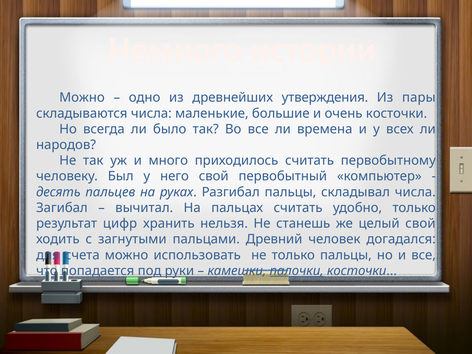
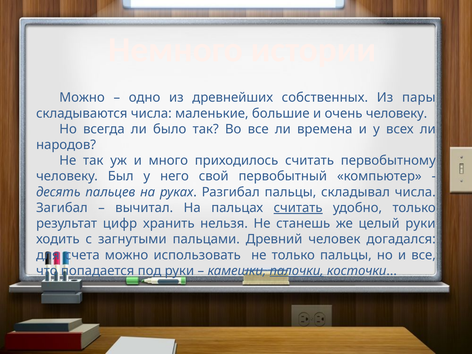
утверждения: утверждения -> собственных
очень косточки: косточки -> человеку
считать at (298, 208) underline: none -> present
целый свой: свой -> руки
